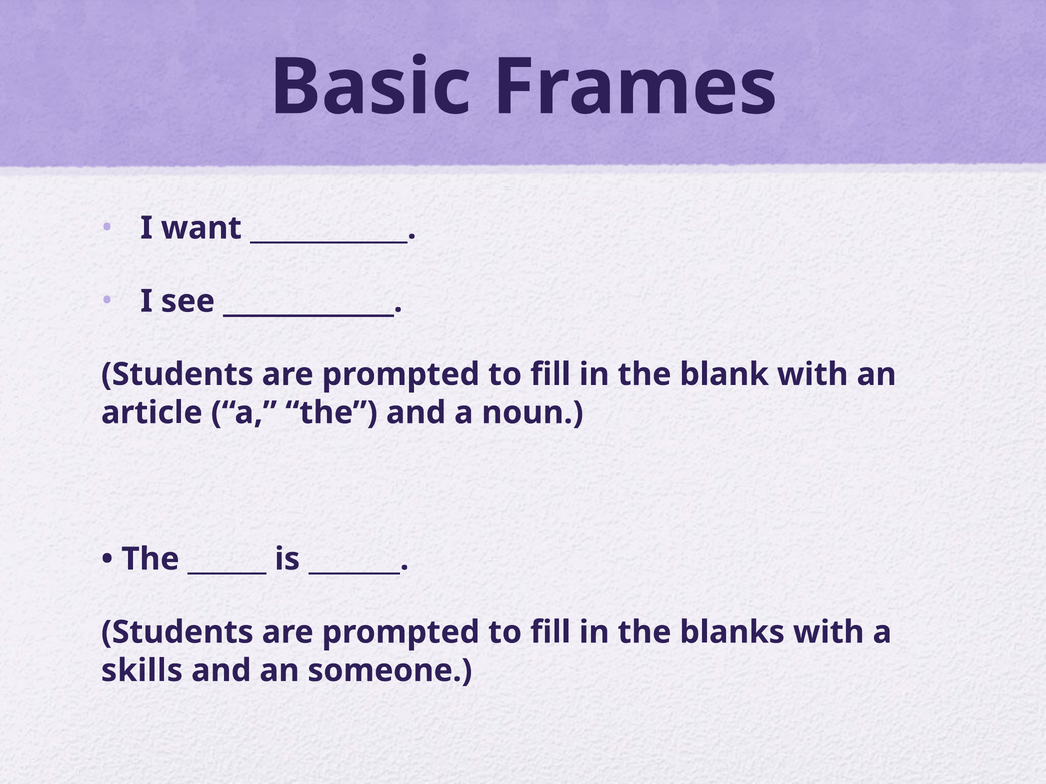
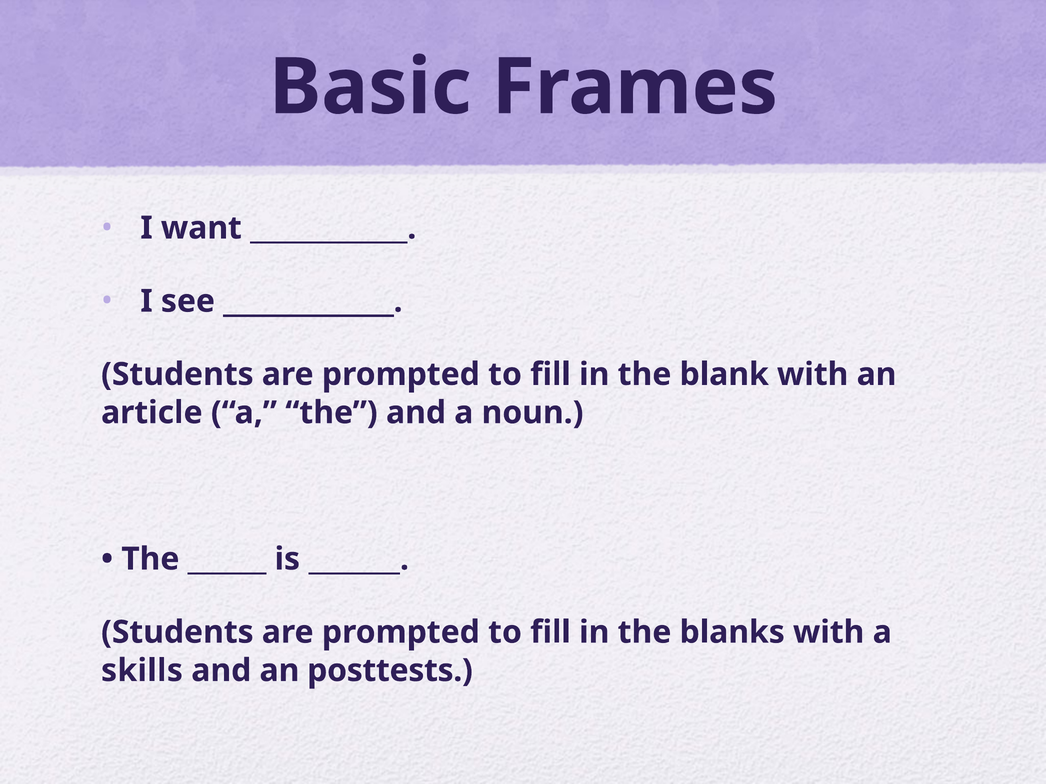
someone: someone -> posttests
